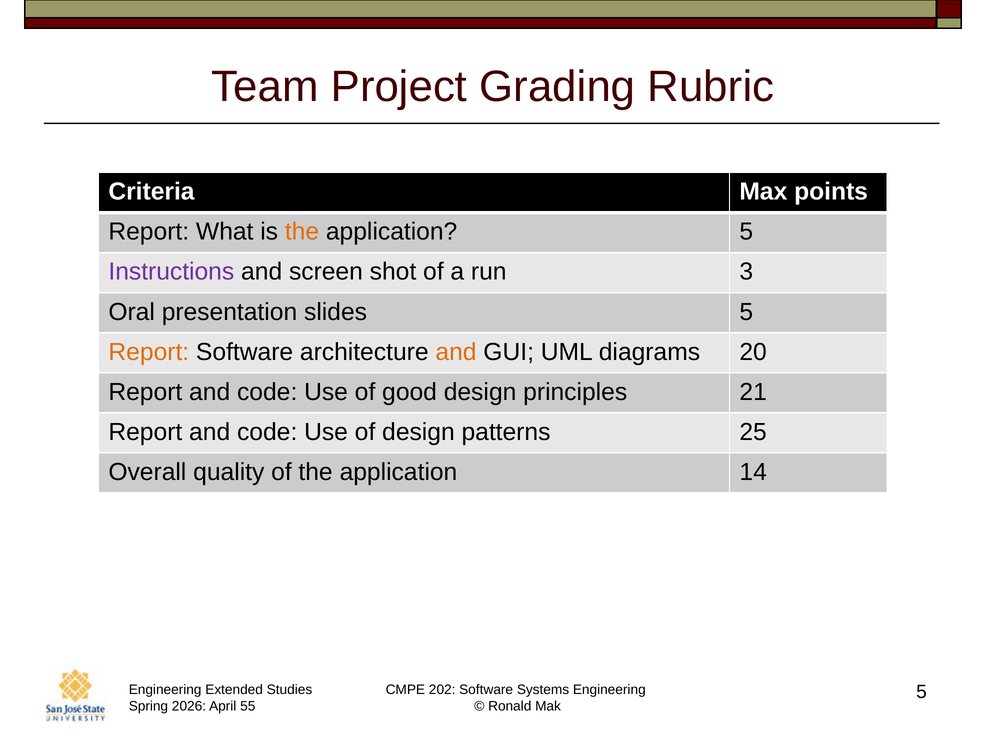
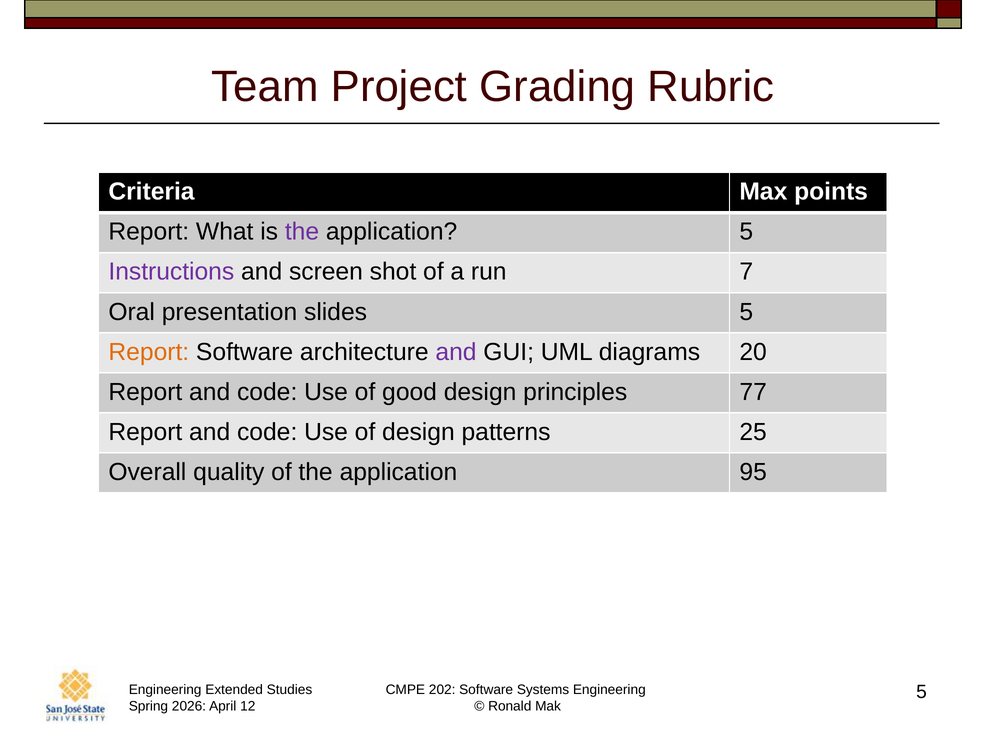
the at (302, 232) colour: orange -> purple
3: 3 -> 7
and at (456, 352) colour: orange -> purple
21: 21 -> 77
14: 14 -> 95
55: 55 -> 12
